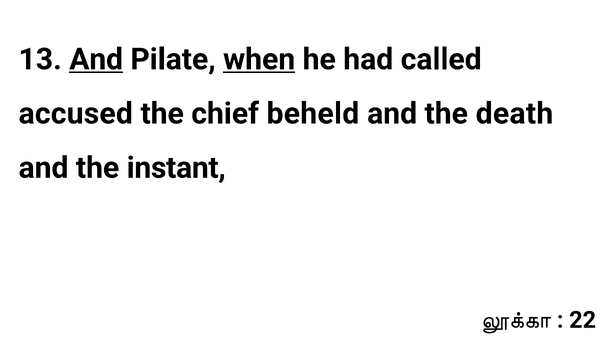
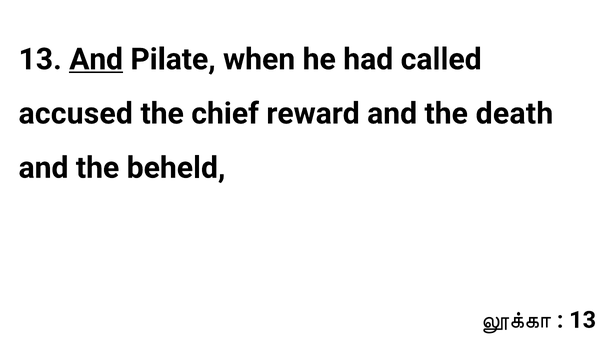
when underline: present -> none
beheld: beheld -> reward
instant: instant -> beheld
22 at (583, 320): 22 -> 13
